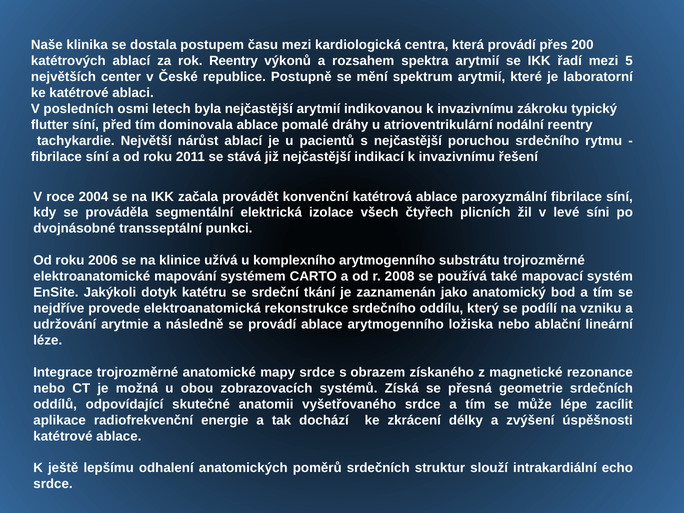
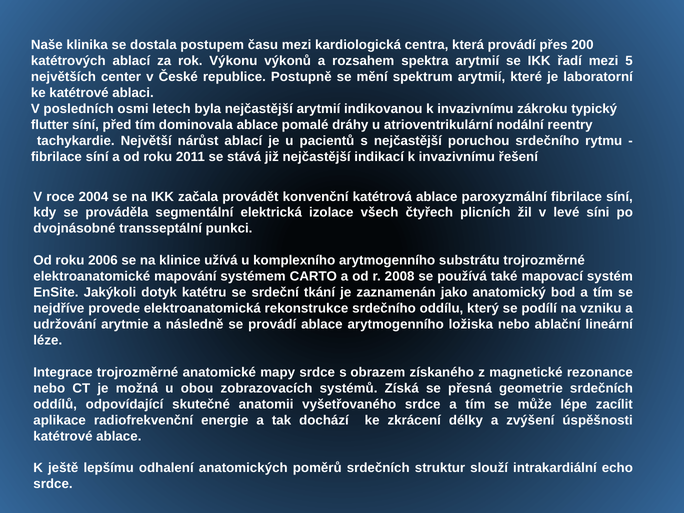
rok Reentry: Reentry -> Výkonu
